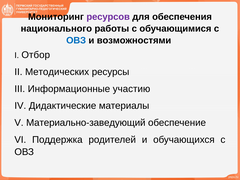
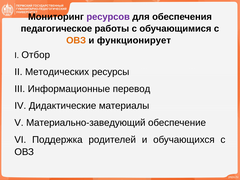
национального: национального -> педагогическое
ОВЗ at (76, 40) colour: blue -> orange
возможностями: возможностями -> функционирует
участию: участию -> перевод
